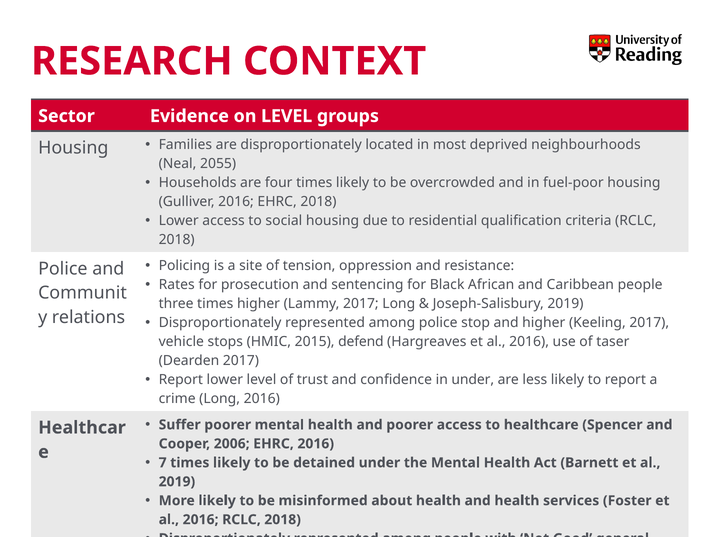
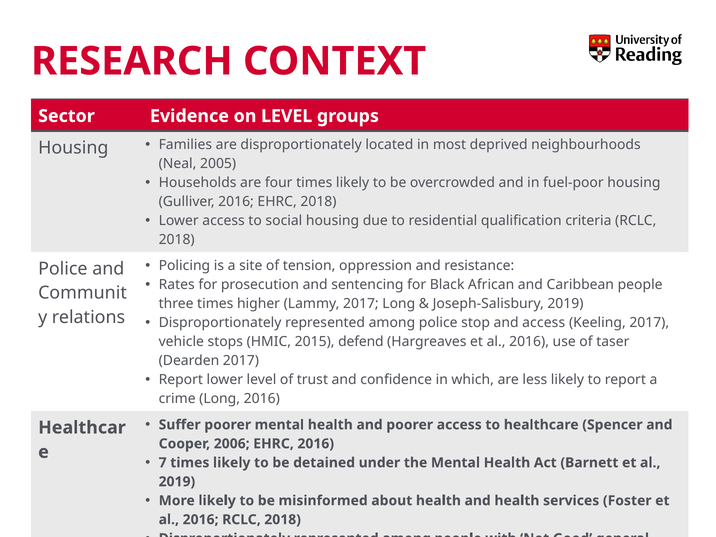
2055: 2055 -> 2005
and higher: higher -> access
in under: under -> which
